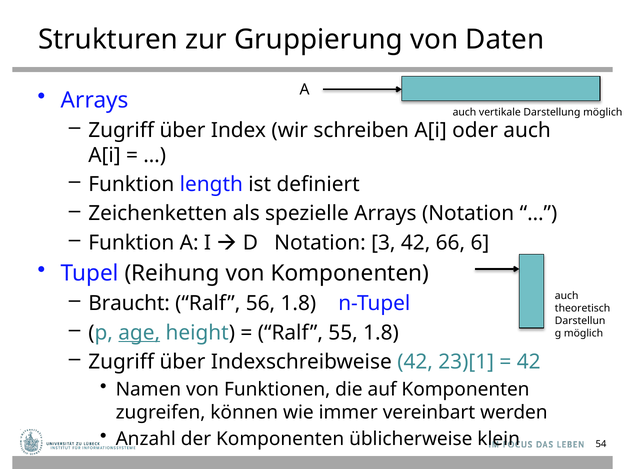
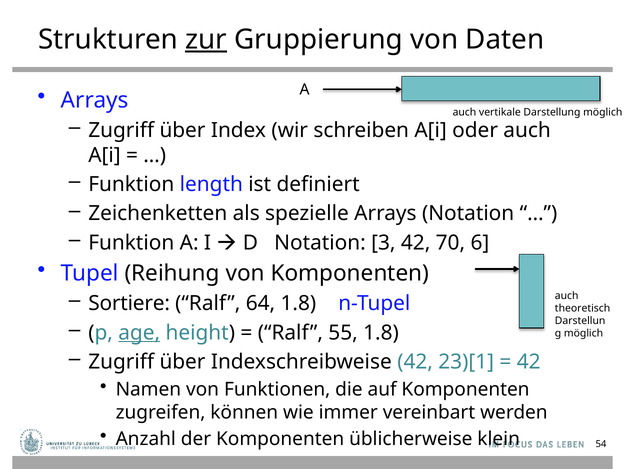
zur underline: none -> present
66: 66 -> 70
Braucht: Braucht -> Sortiere
56: 56 -> 64
